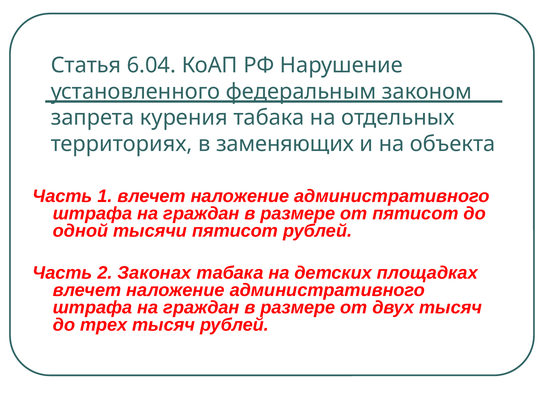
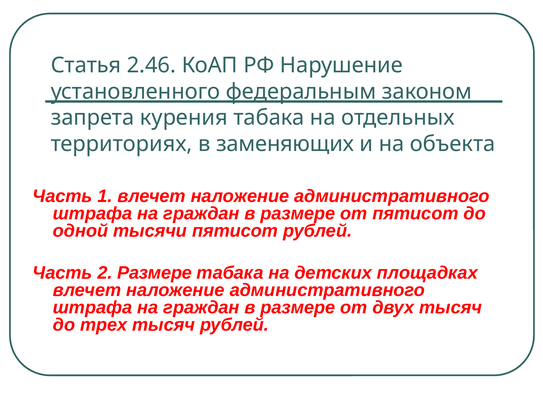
6.04: 6.04 -> 2.46
2 Законах: Законах -> Размере
